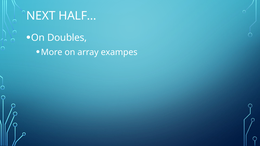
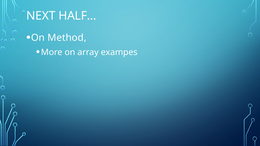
Doubles: Doubles -> Method
